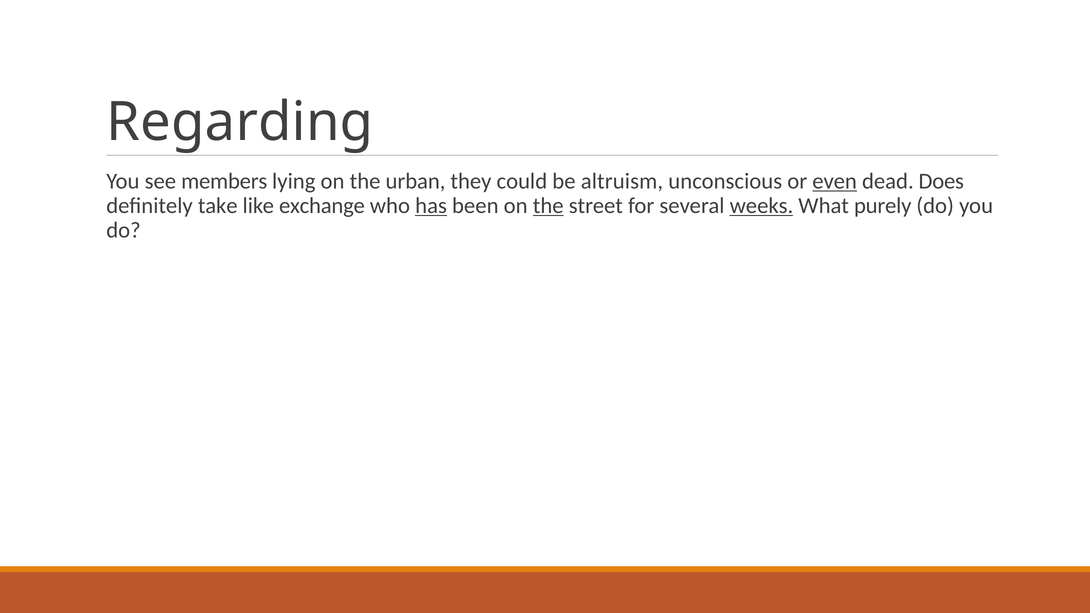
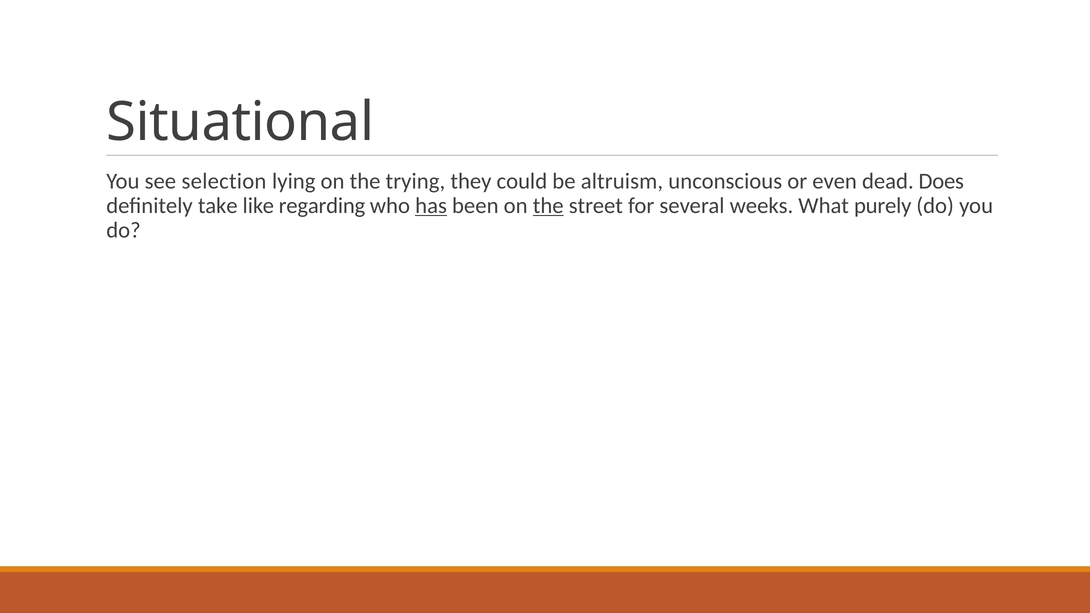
Regarding: Regarding -> Situational
members: members -> selection
urban: urban -> trying
even underline: present -> none
exchange: exchange -> regarding
weeks underline: present -> none
